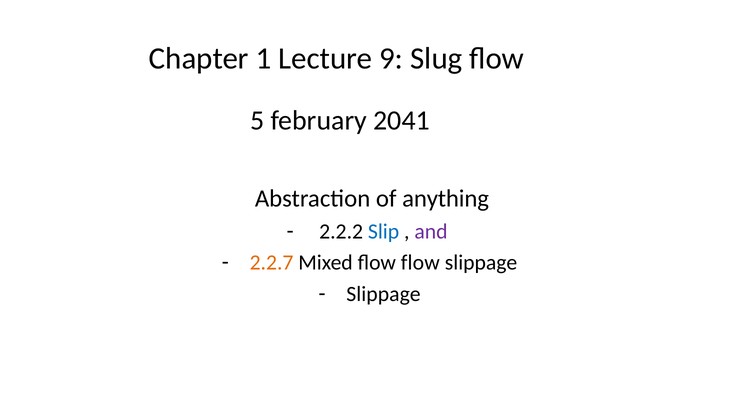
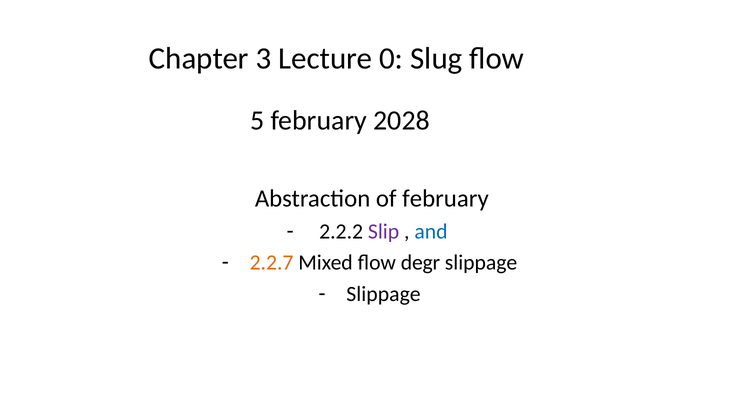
1: 1 -> 3
9: 9 -> 0
2041: 2041 -> 2028
of anything: anything -> february
Slip colour: blue -> purple
and colour: purple -> blue
flow flow: flow -> degr
